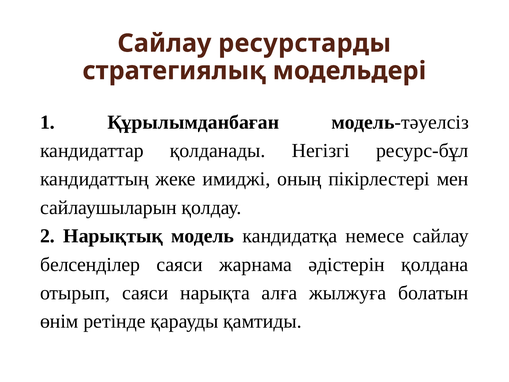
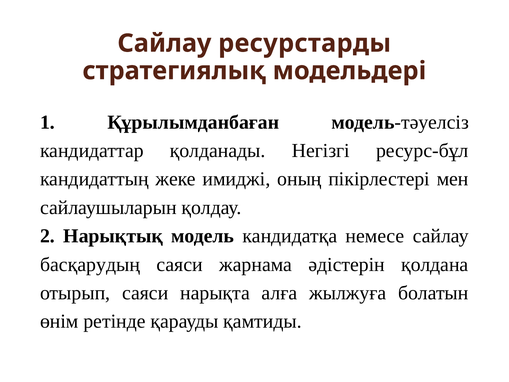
белсенділер: белсенділер -> басқарудың
